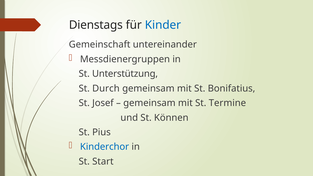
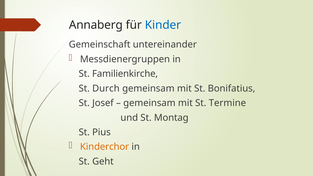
Dienstags: Dienstags -> Annaberg
Unterstützung: Unterstützung -> Familienkirche
Können: Können -> Montag
Kinderchor colour: blue -> orange
Start: Start -> Geht
